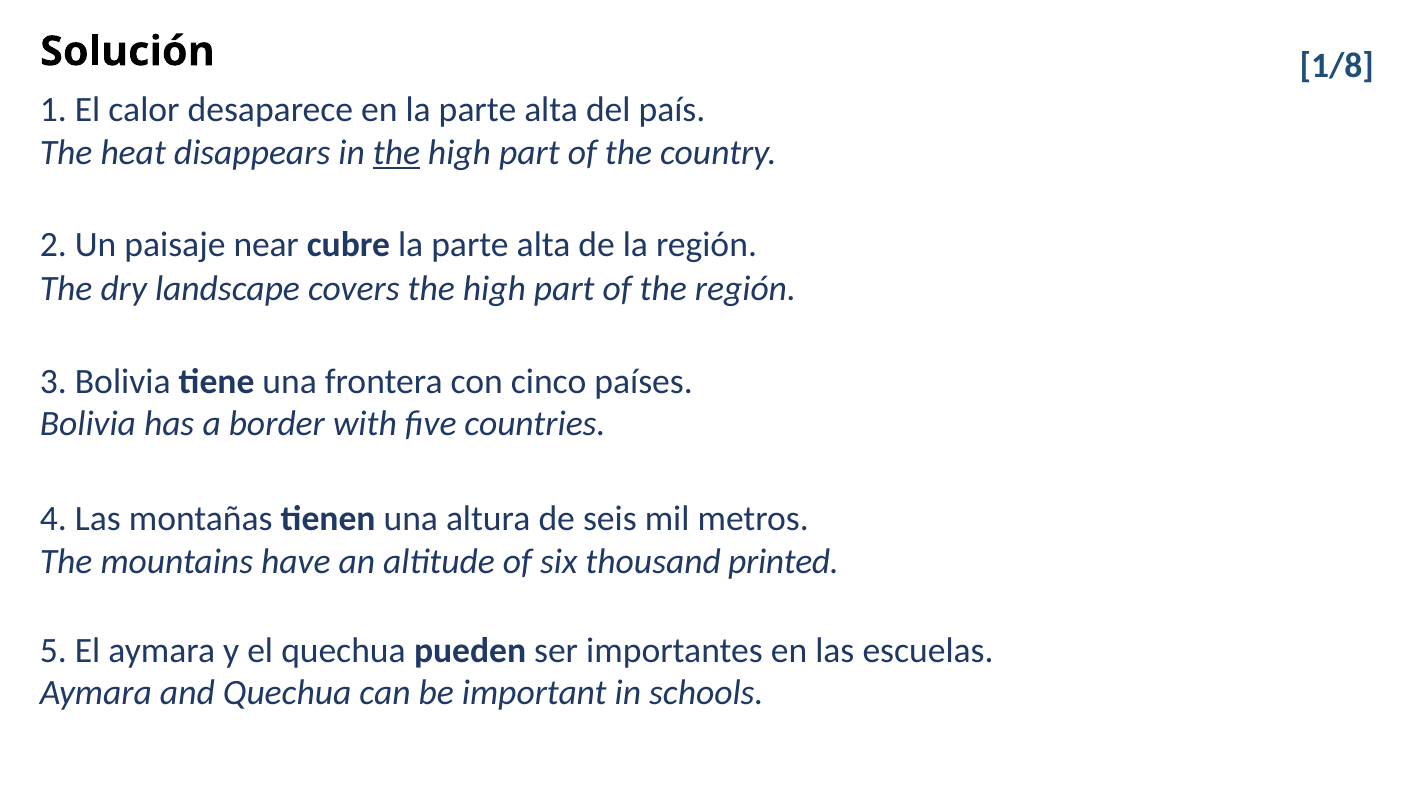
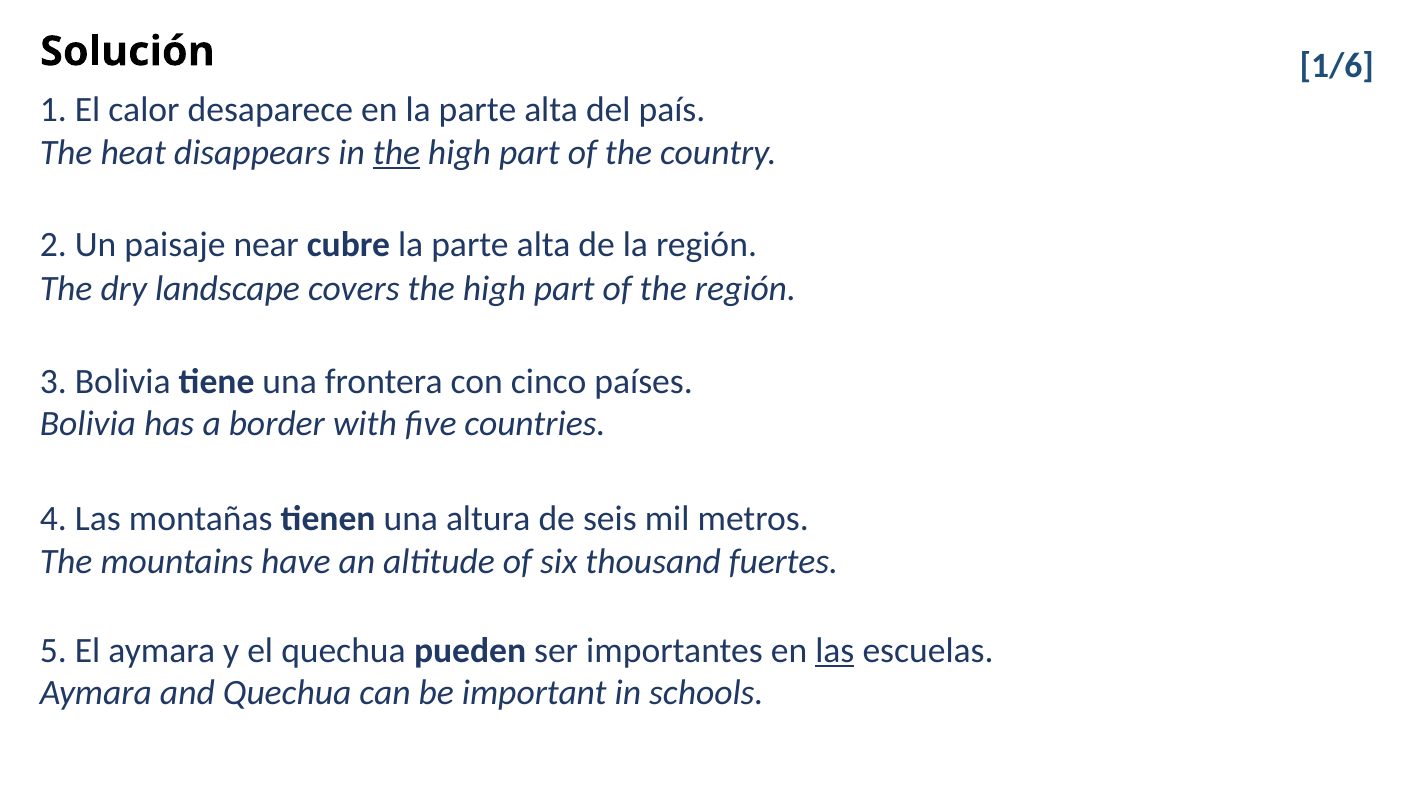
1/8: 1/8 -> 1/6
printed: printed -> fuertes
las at (835, 651) underline: none -> present
